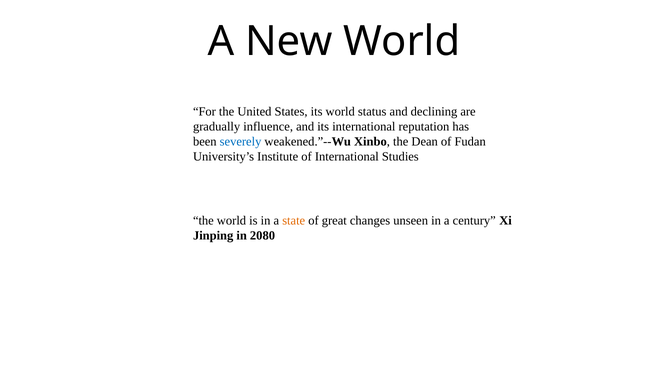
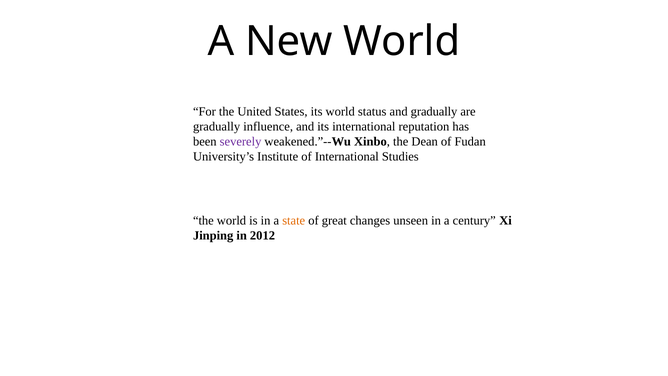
and declining: declining -> gradually
severely colour: blue -> purple
2080: 2080 -> 2012
